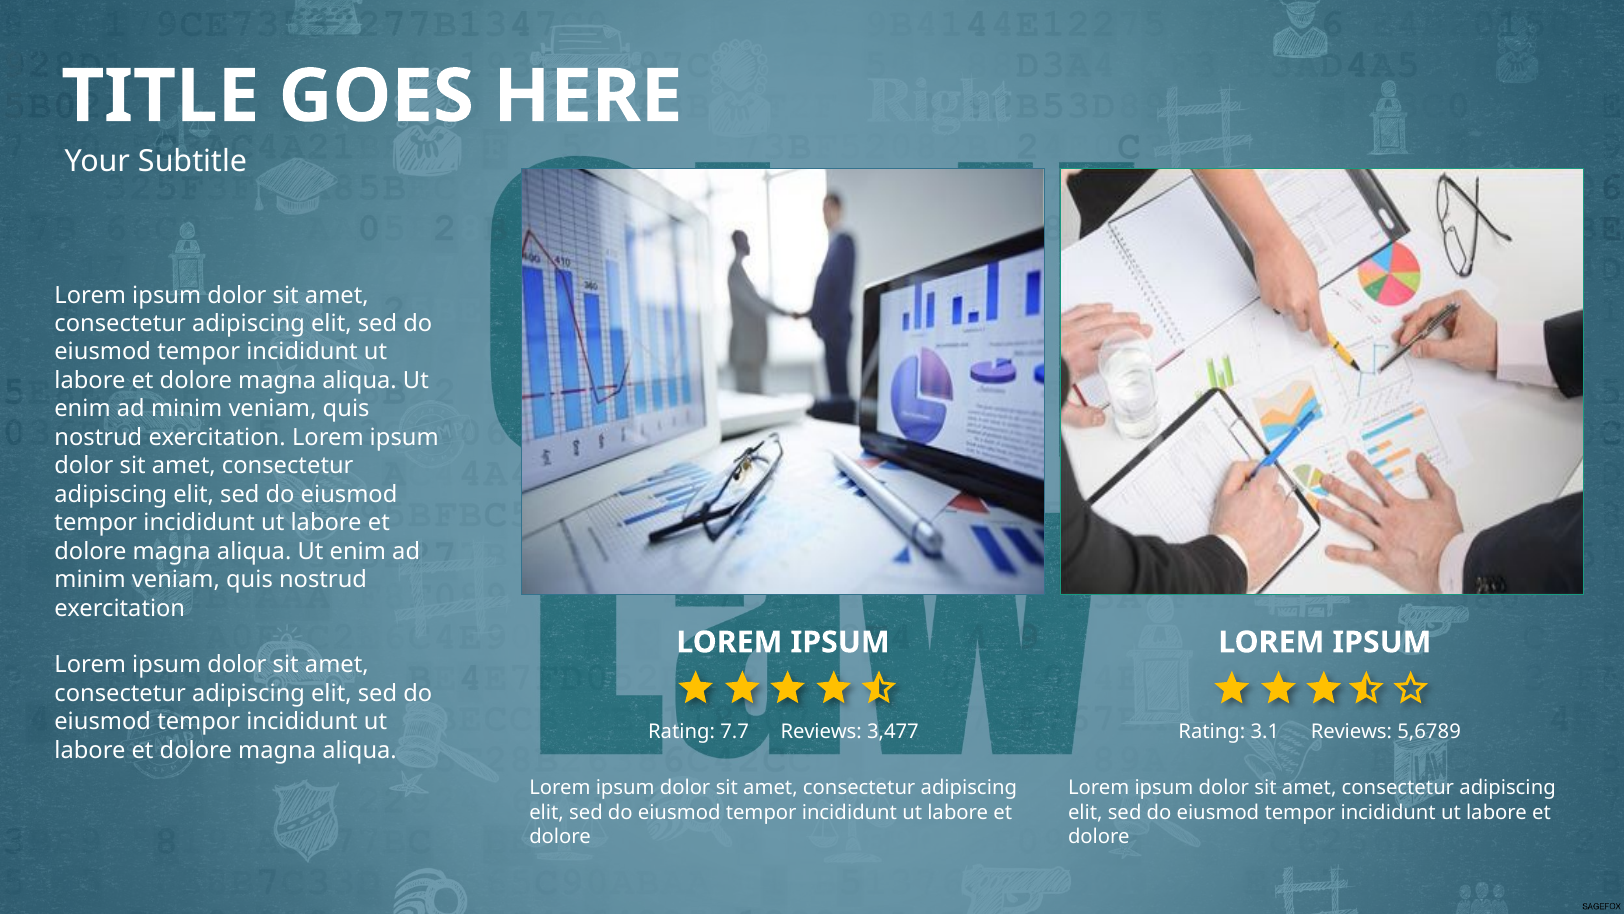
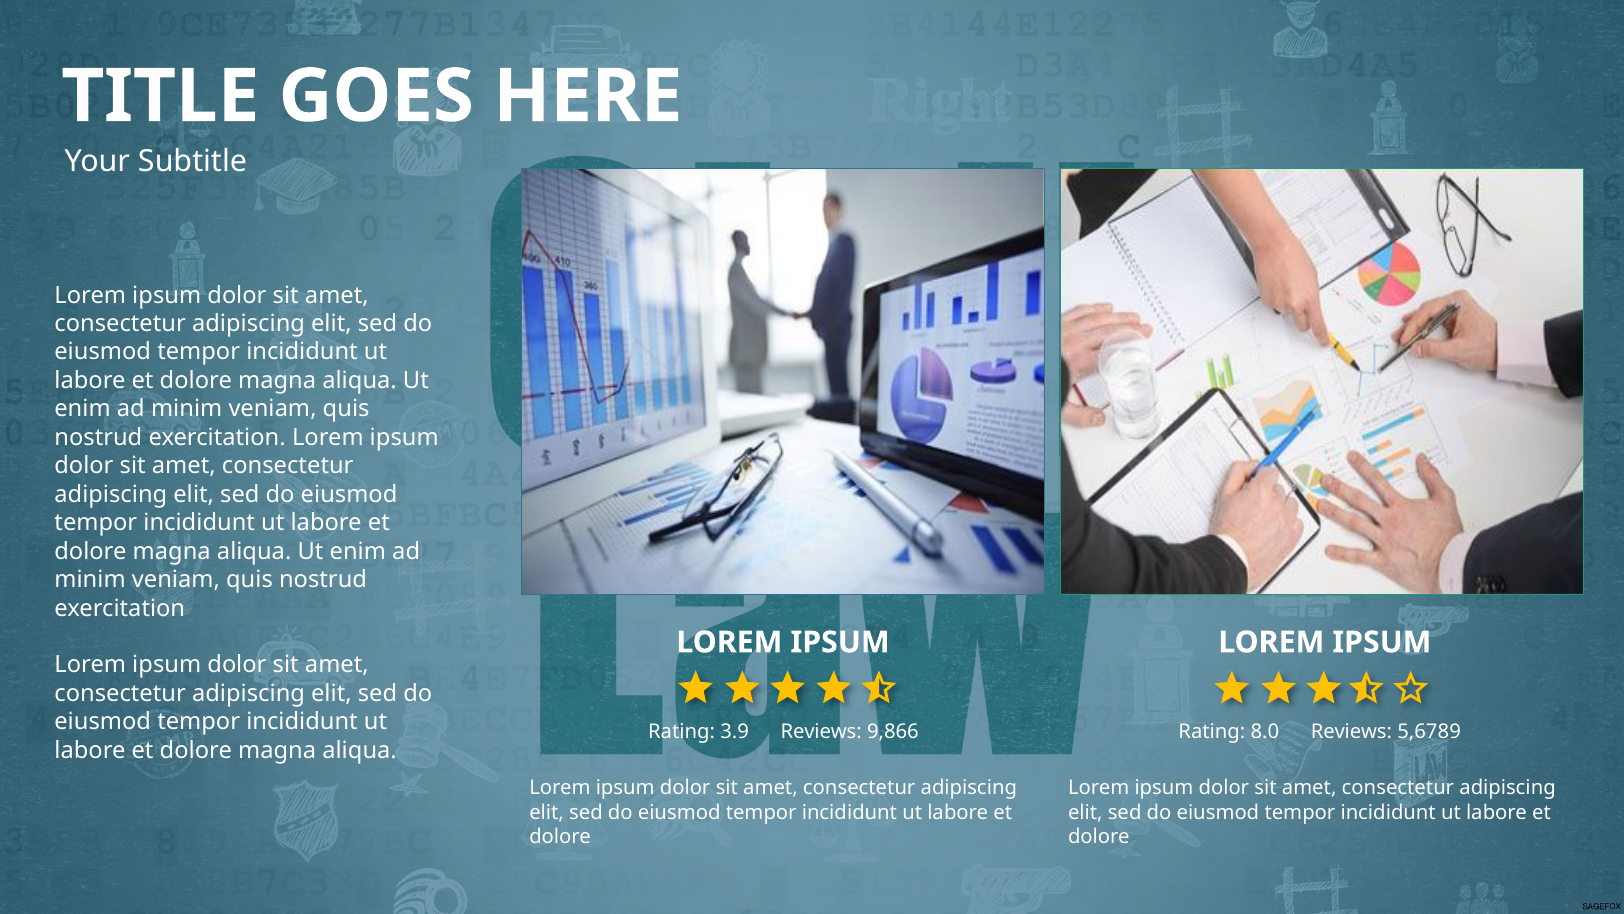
7.7: 7.7 -> 3.9
3,477: 3,477 -> 9,866
3.1: 3.1 -> 8.0
